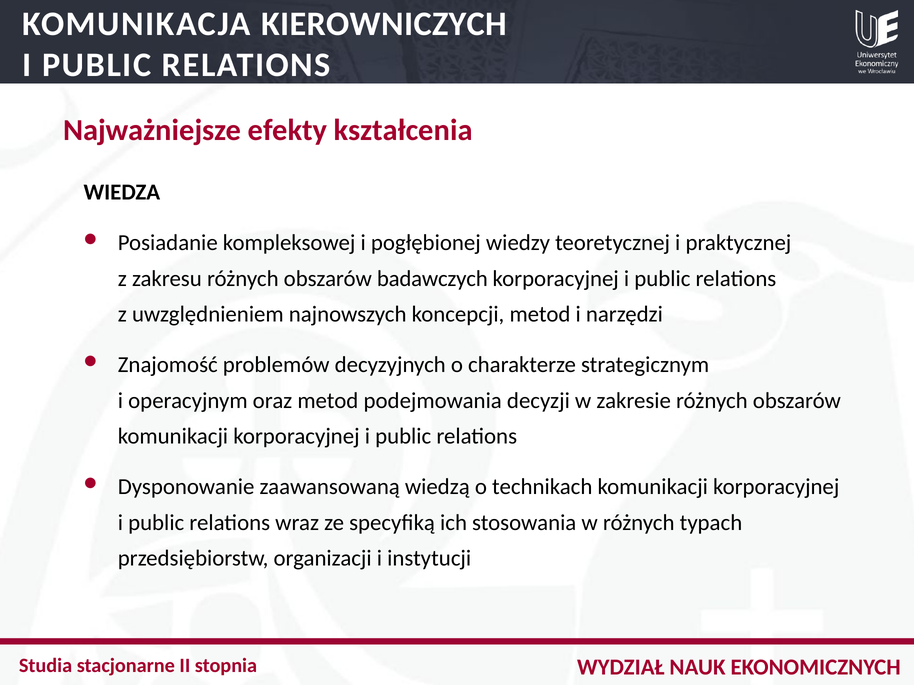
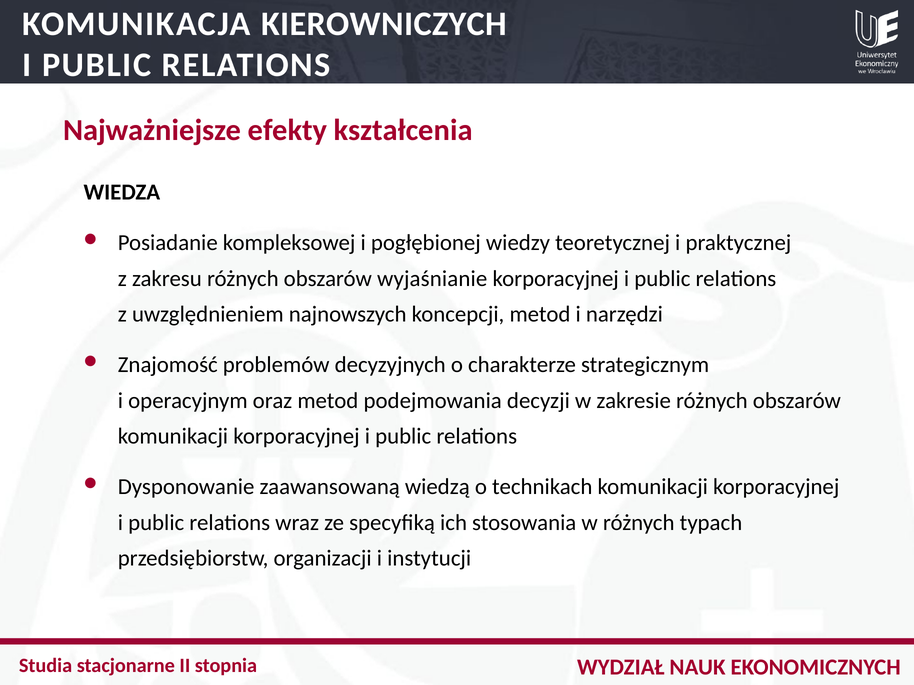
badawczych: badawczych -> wyjaśnianie
